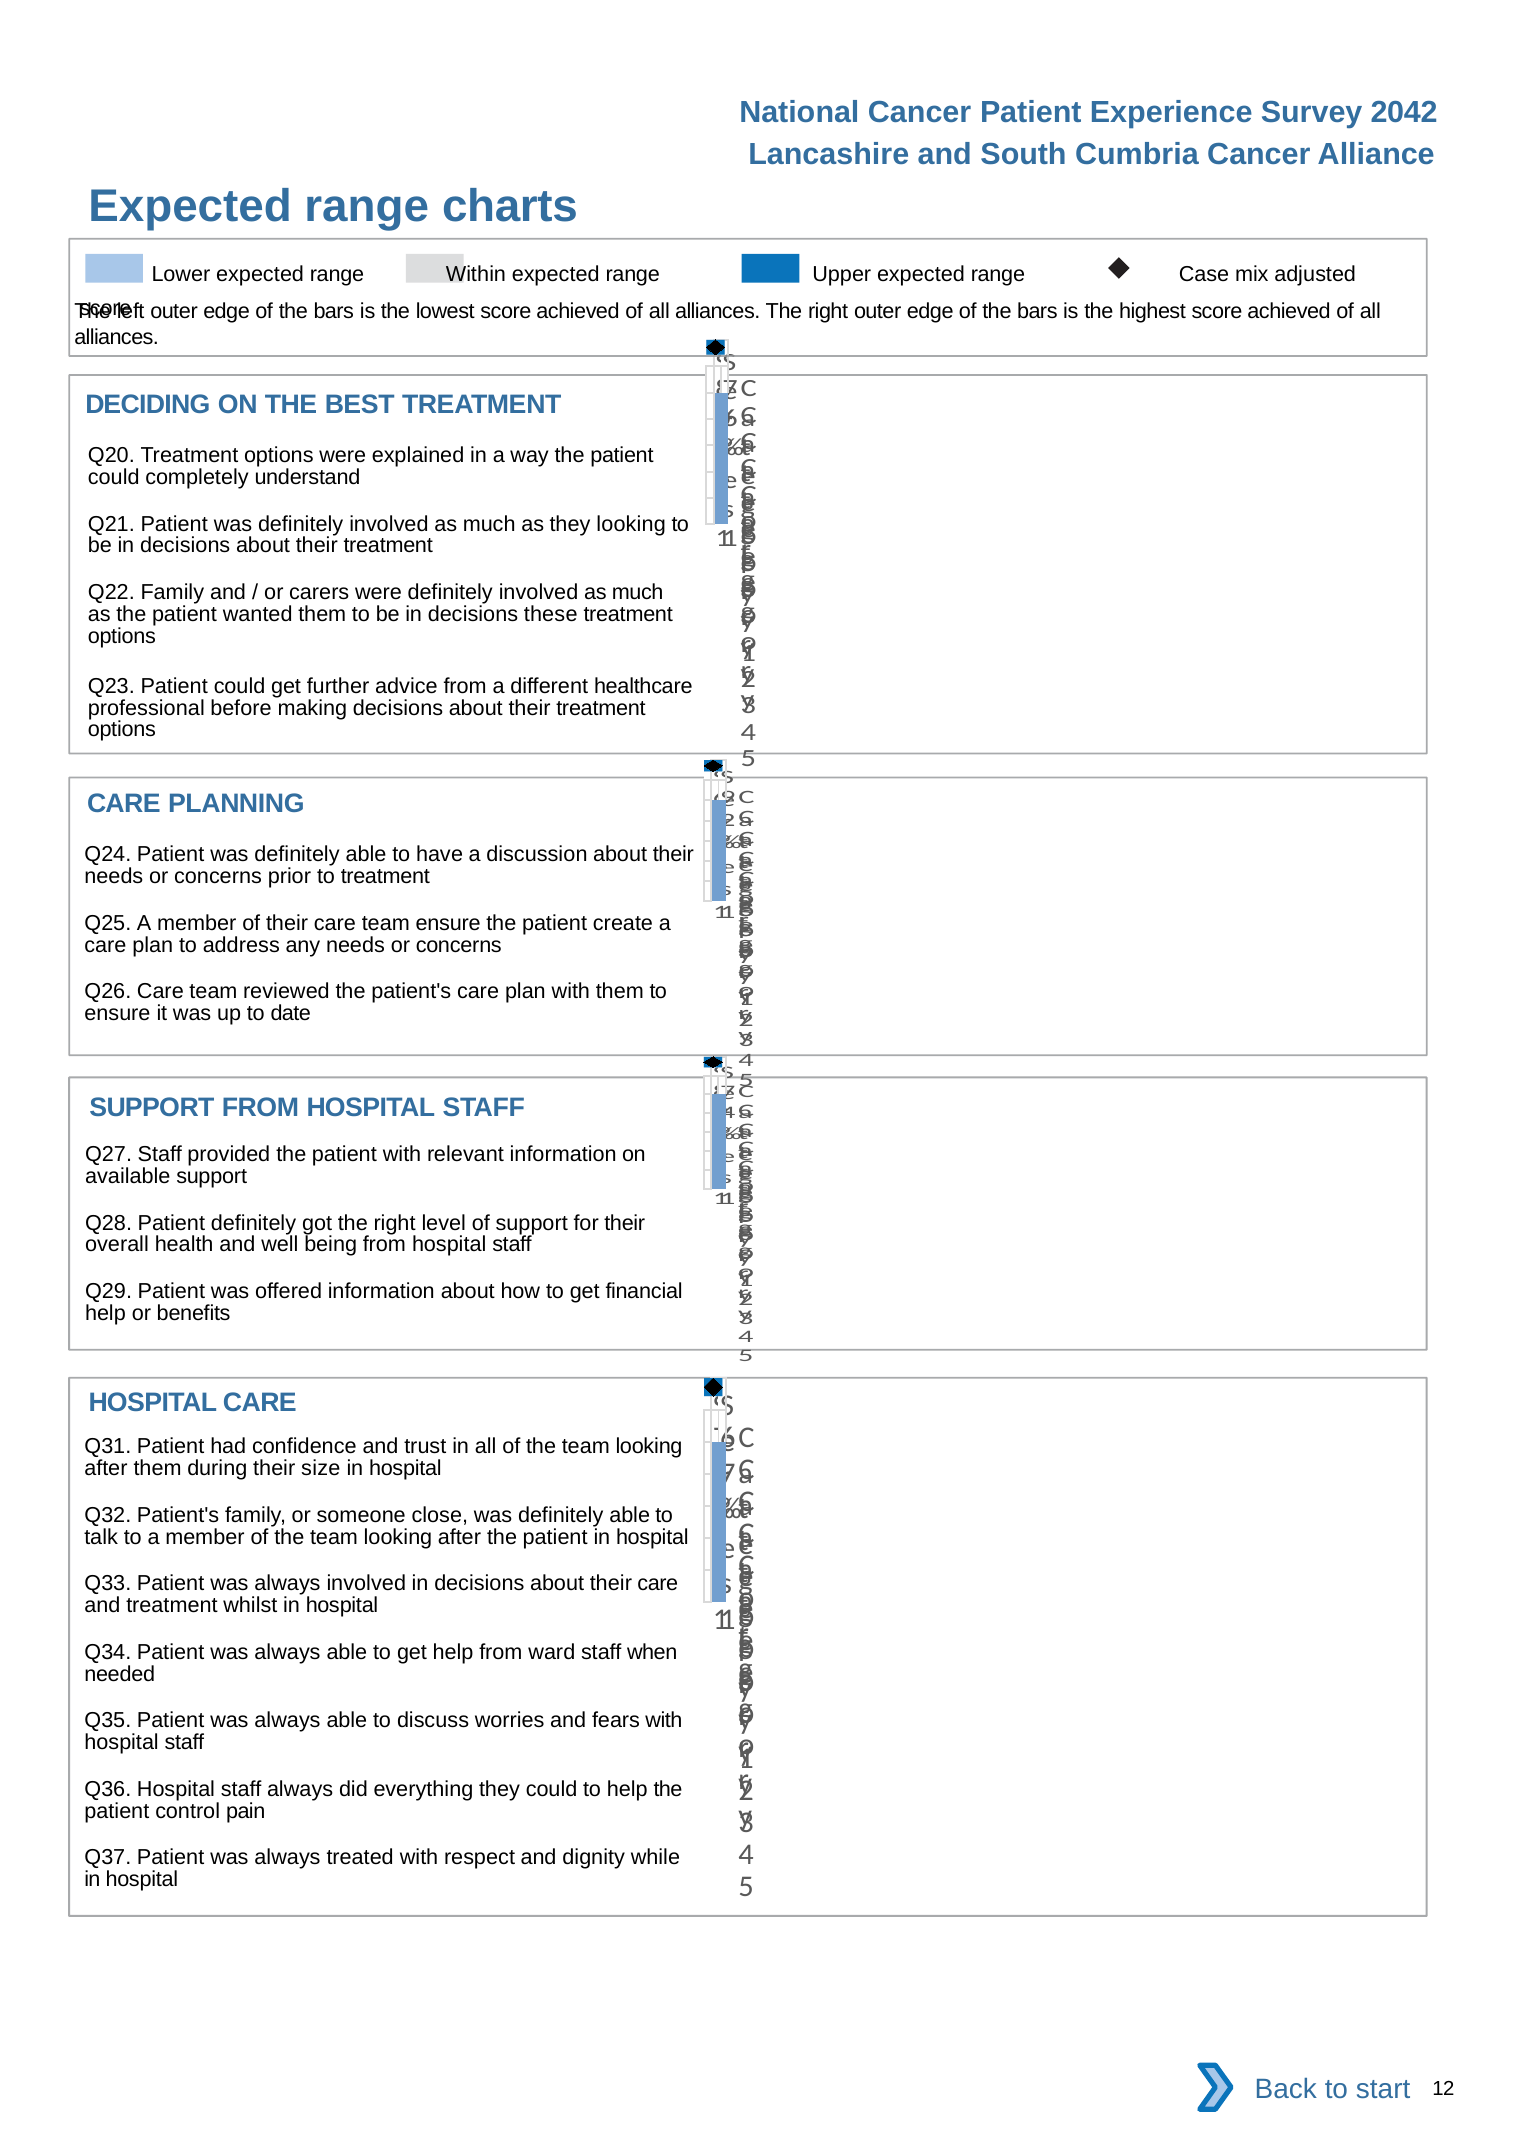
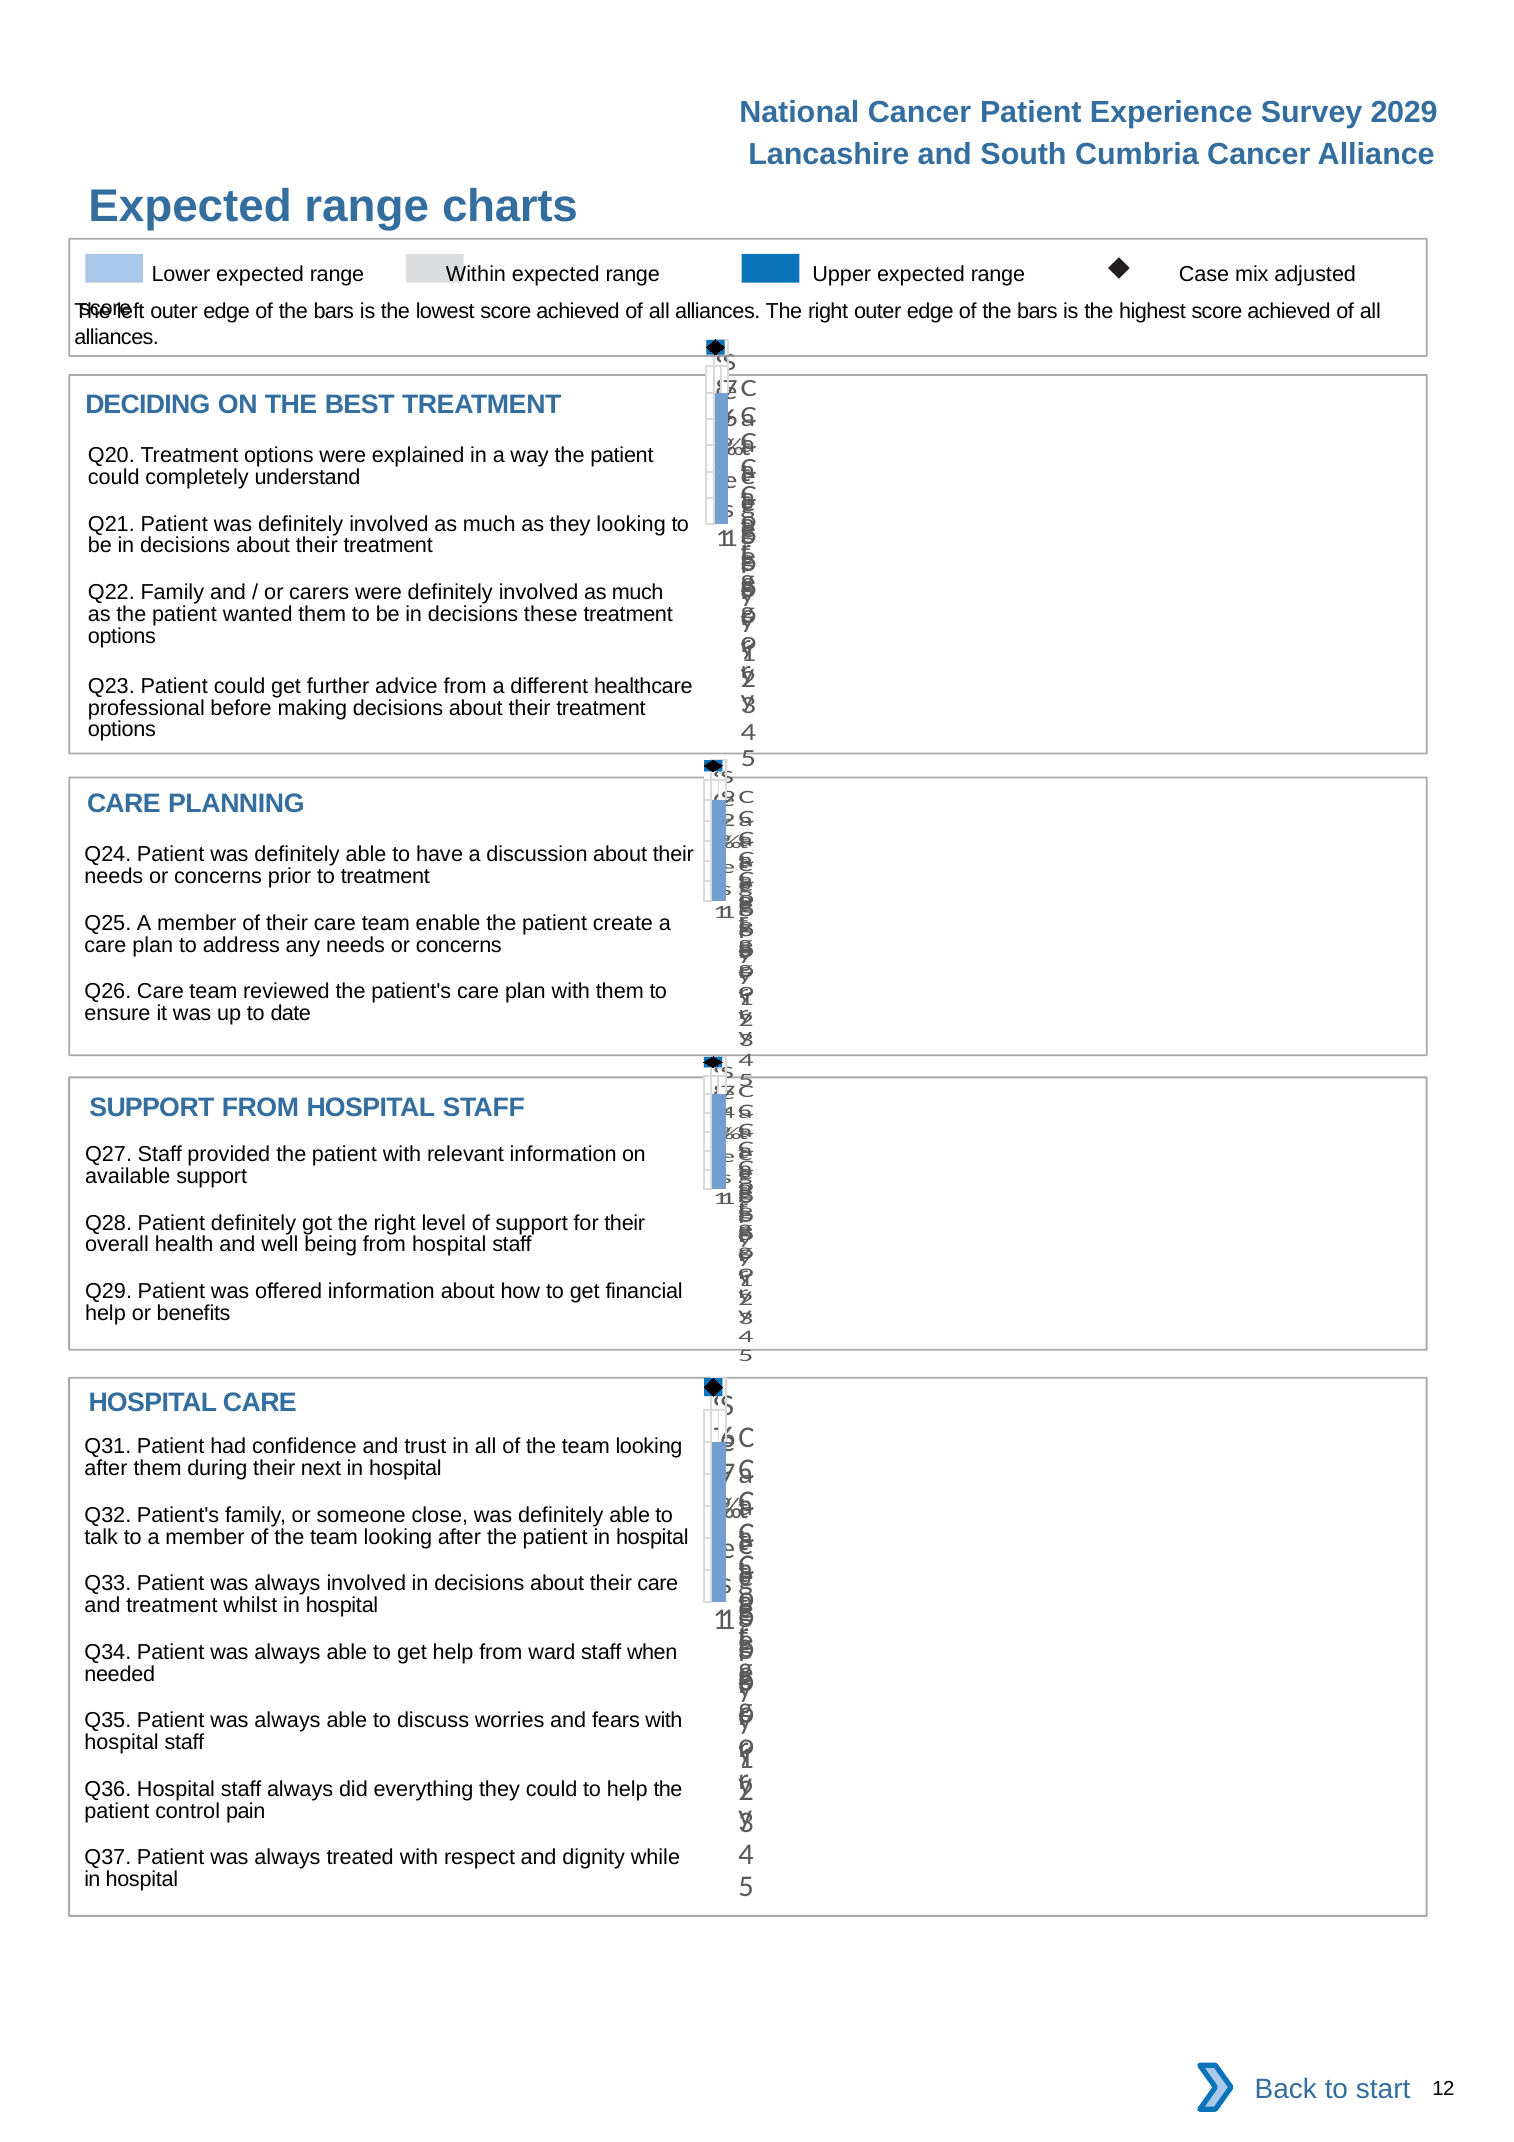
2042: 2042 -> 2029
team ensure: ensure -> enable
size: size -> next
